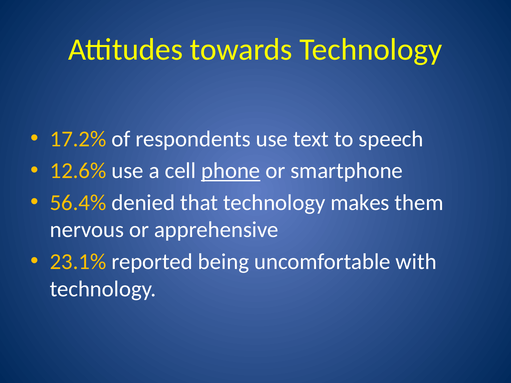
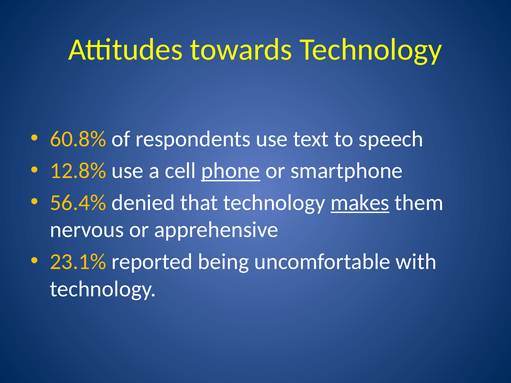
17.2%: 17.2% -> 60.8%
12.6%: 12.6% -> 12.8%
makes underline: none -> present
